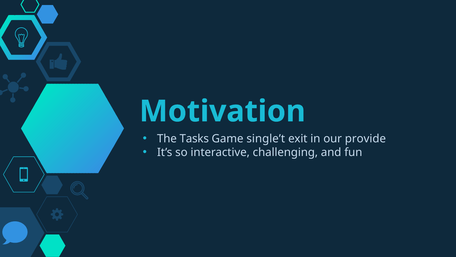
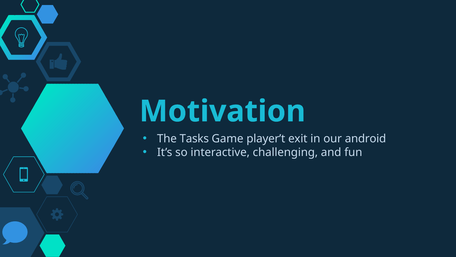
single’t: single’t -> player’t
provide: provide -> android
